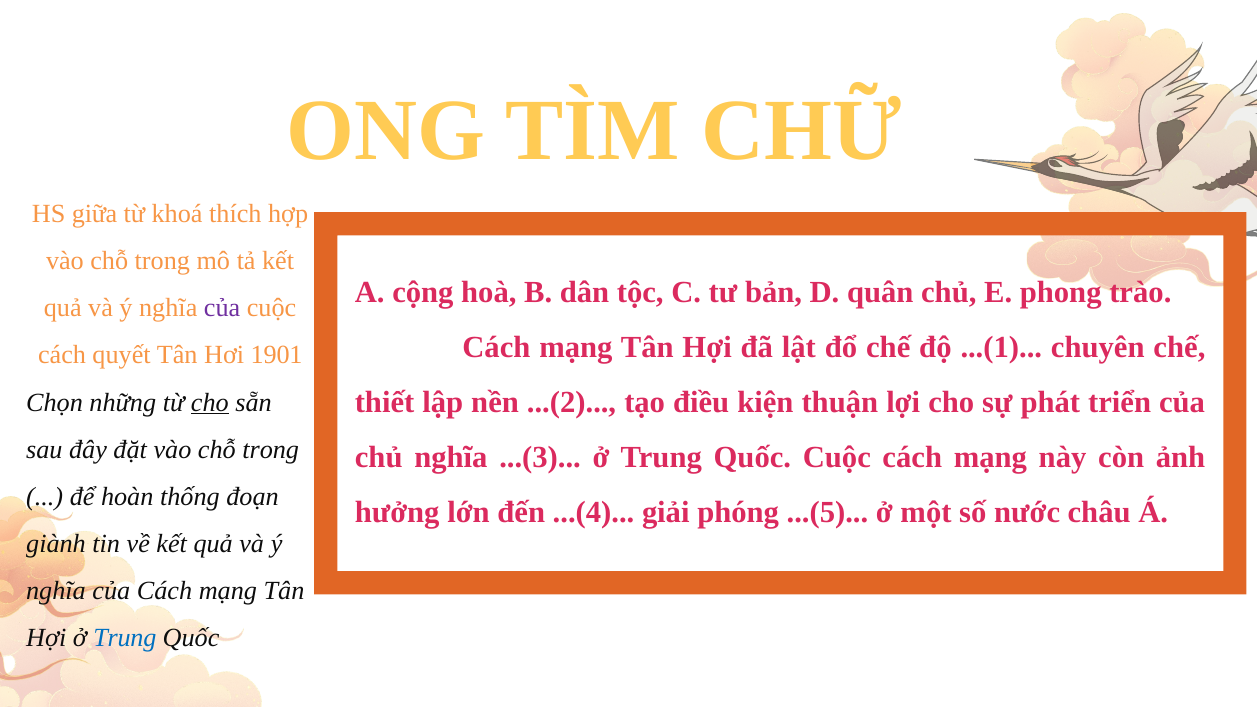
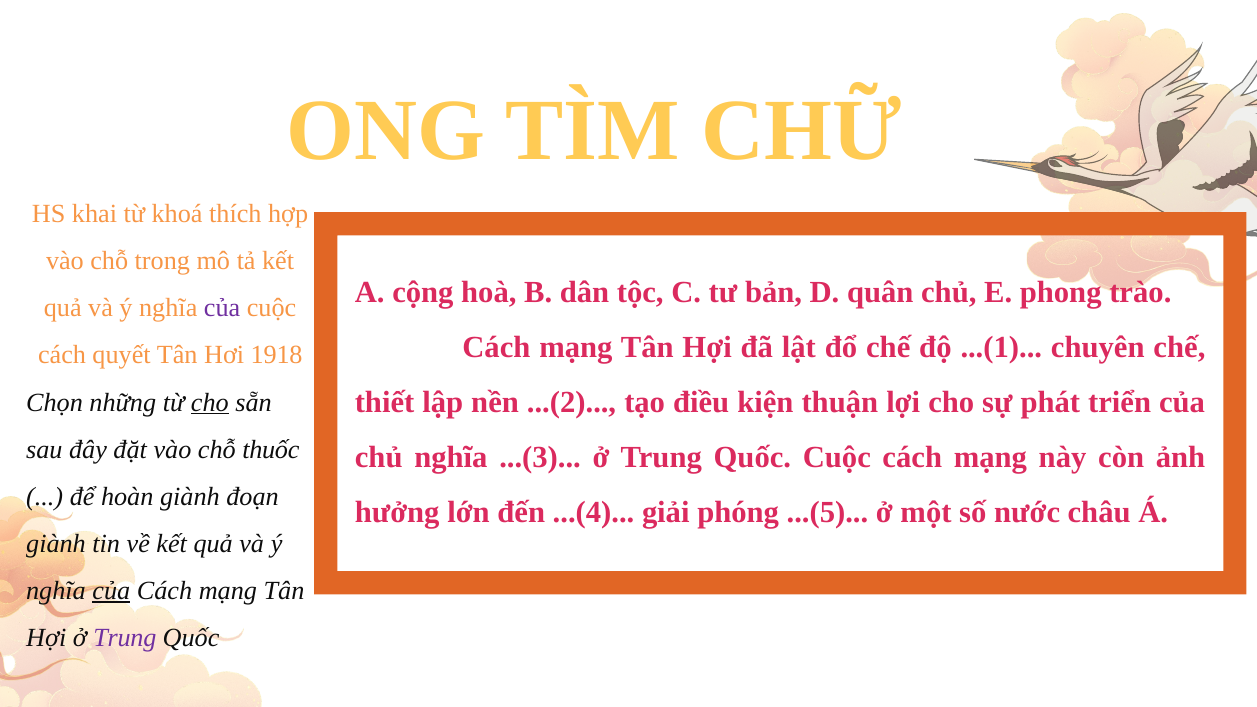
giữa: giữa -> khai
1901: 1901 -> 1918
đặt vào chỗ trong: trong -> thuốc
hoàn thống: thống -> giành
của at (111, 591) underline: none -> present
Trung at (125, 638) colour: blue -> purple
